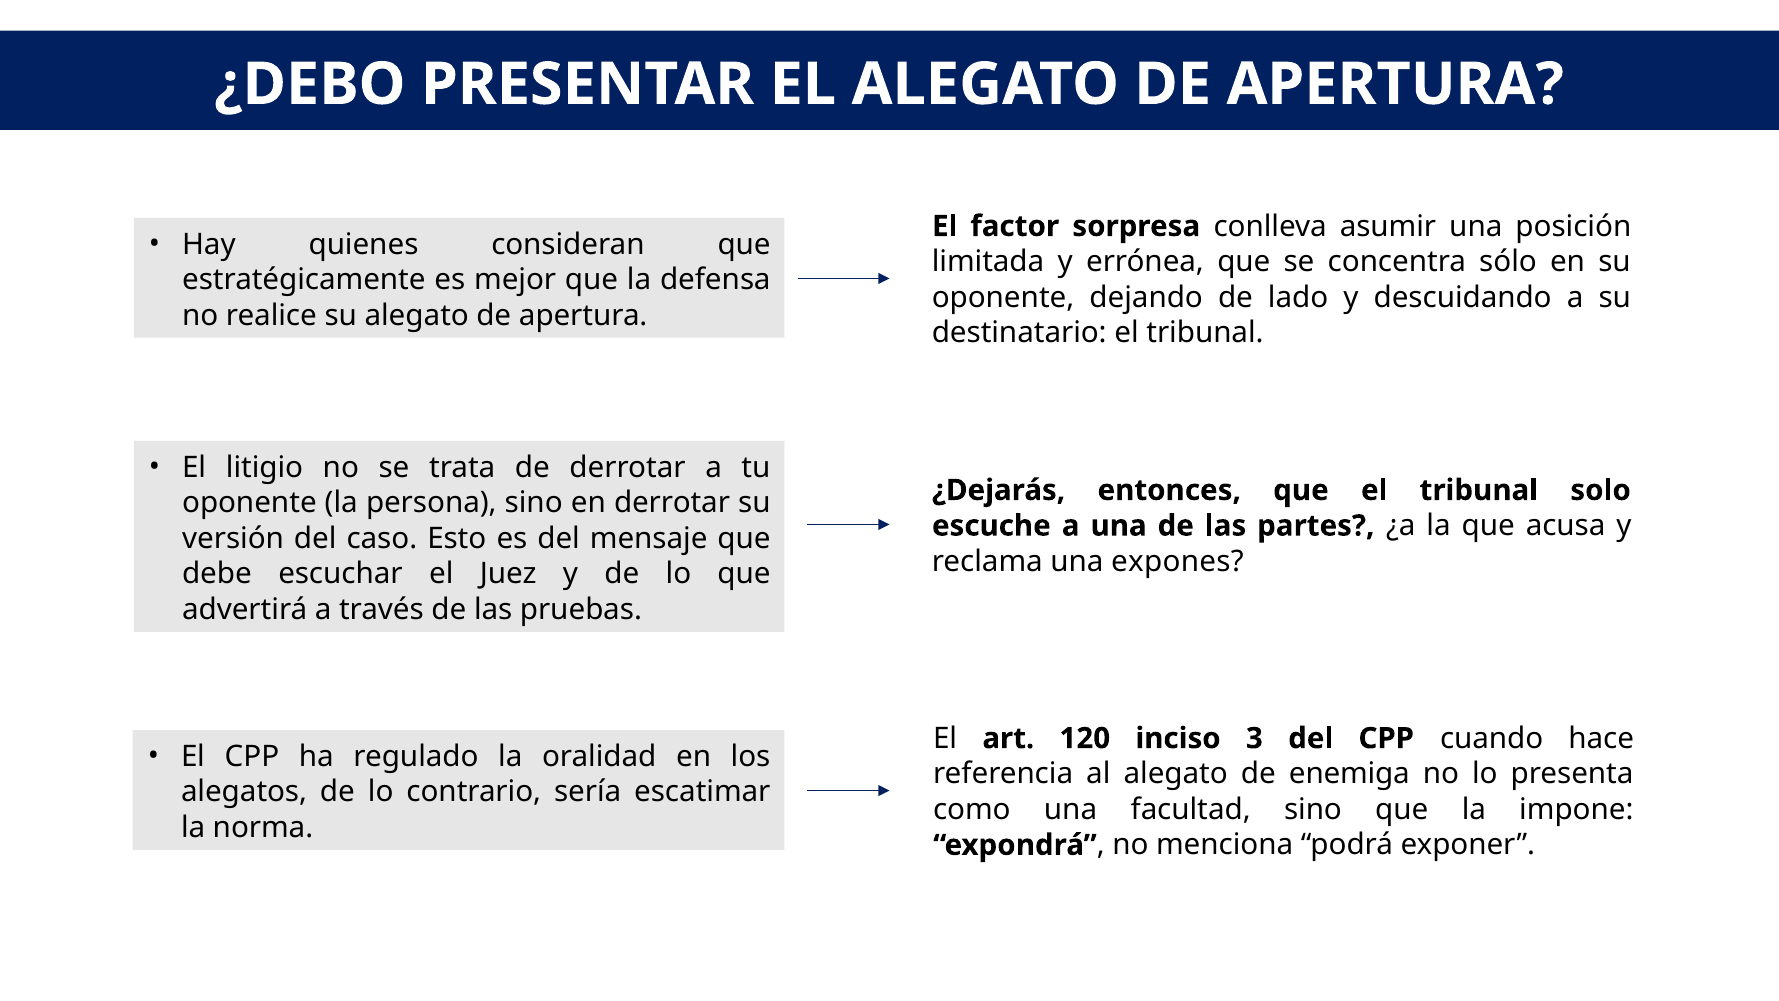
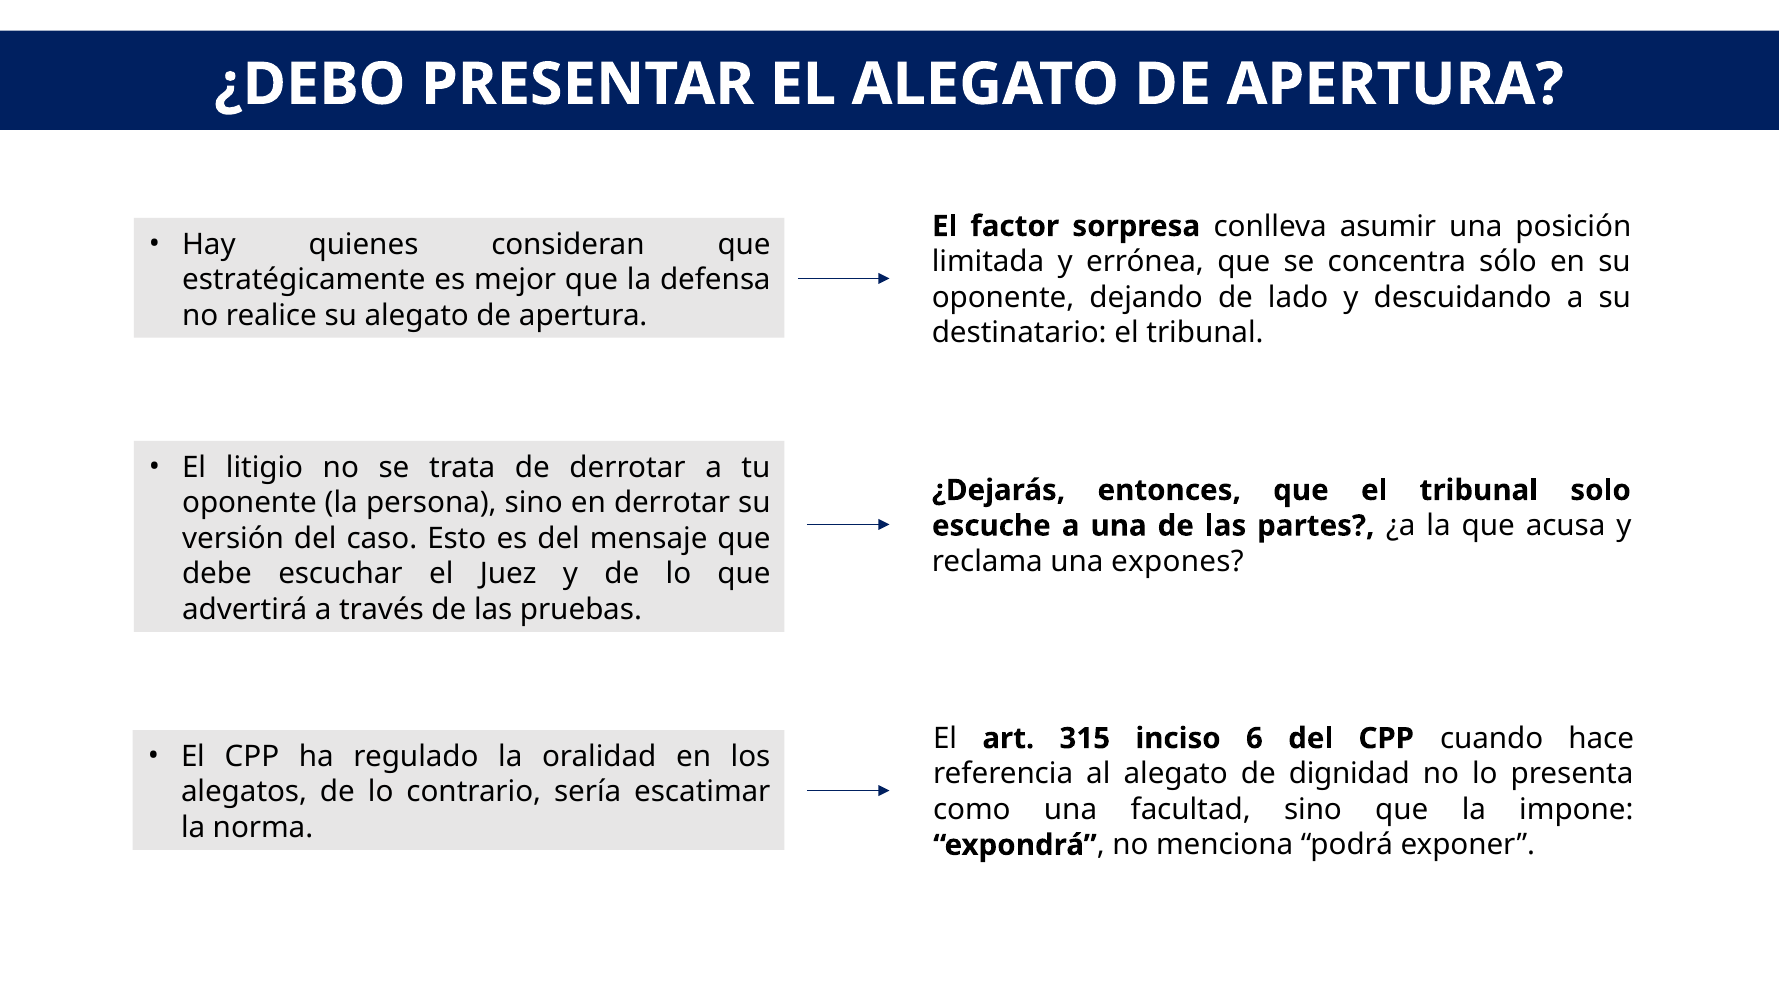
120: 120 -> 315
3: 3 -> 6
enemiga: enemiga -> dignidad
